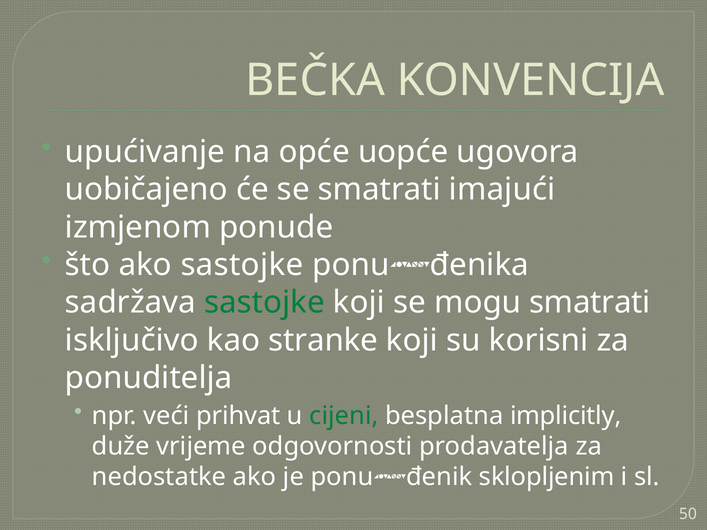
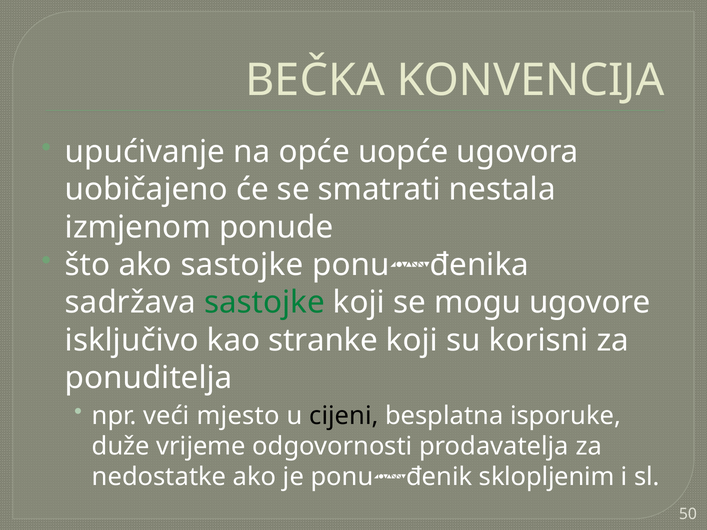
imajući: imajući -> nestala
mogu smatrati: smatrati -> ugovore
prihvat: prihvat -> mjesto
cijeni colour: green -> black
implicitly: implicitly -> isporuke
